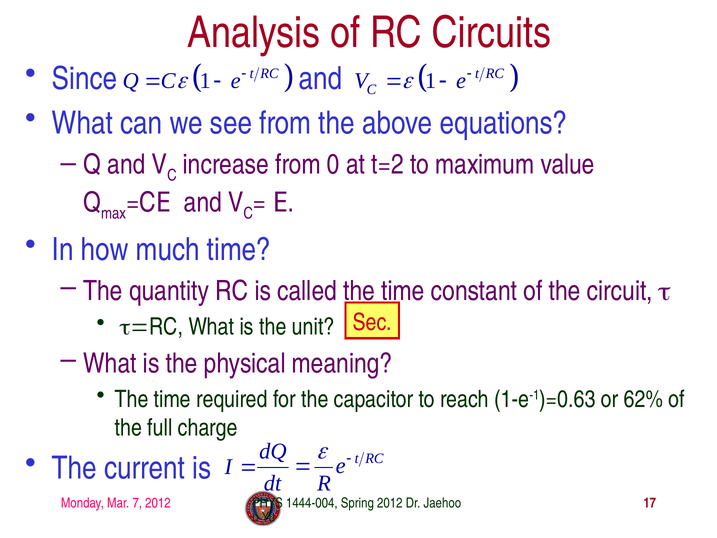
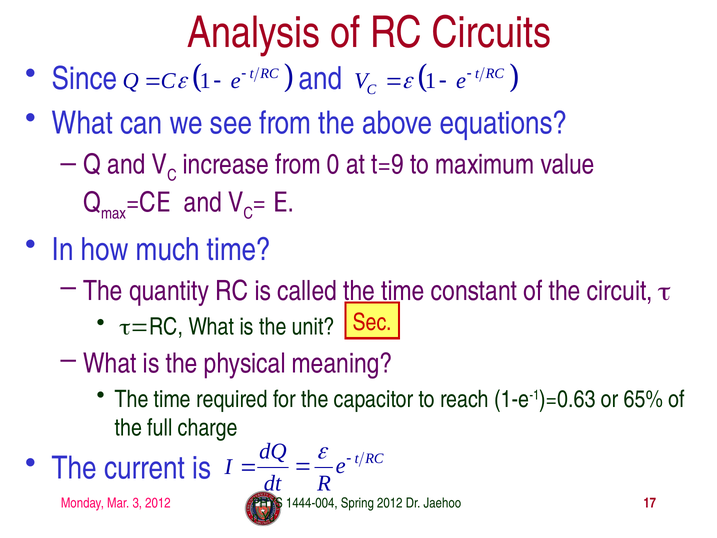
t=2: t=2 -> t=9
62%: 62% -> 65%
7: 7 -> 3
